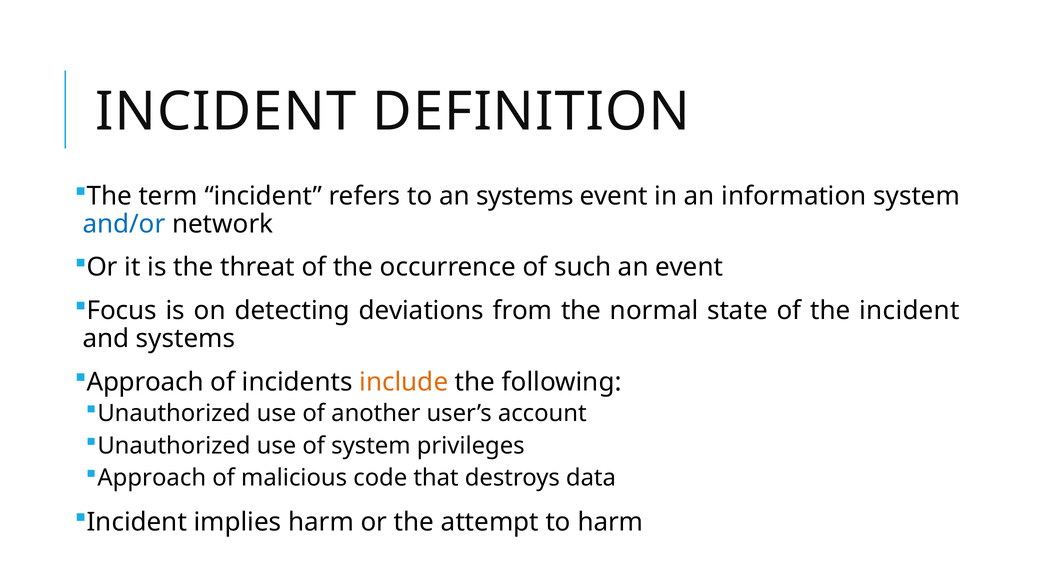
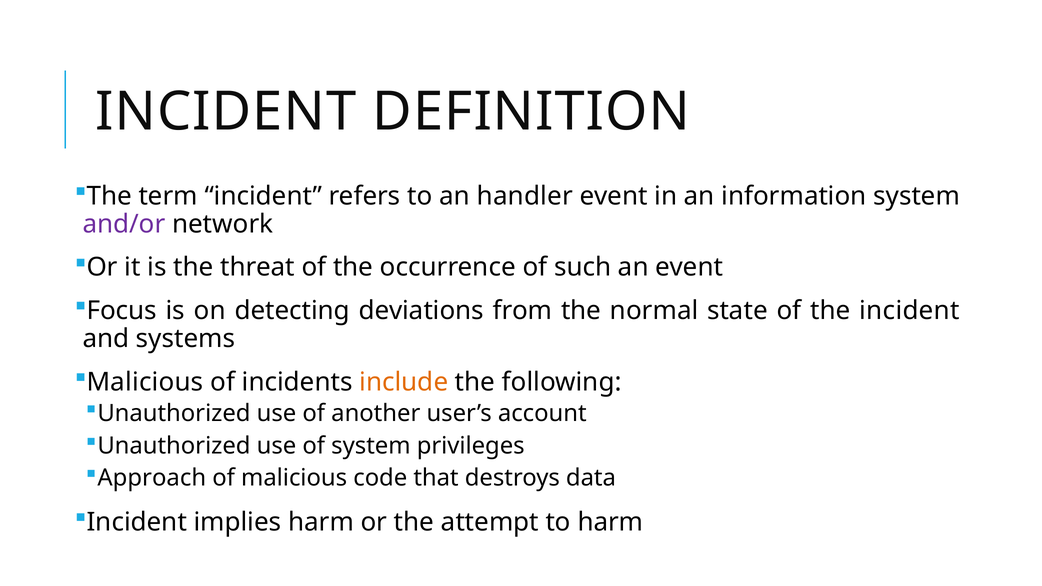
an systems: systems -> handler
and/or colour: blue -> purple
Approach at (145, 382): Approach -> Malicious
